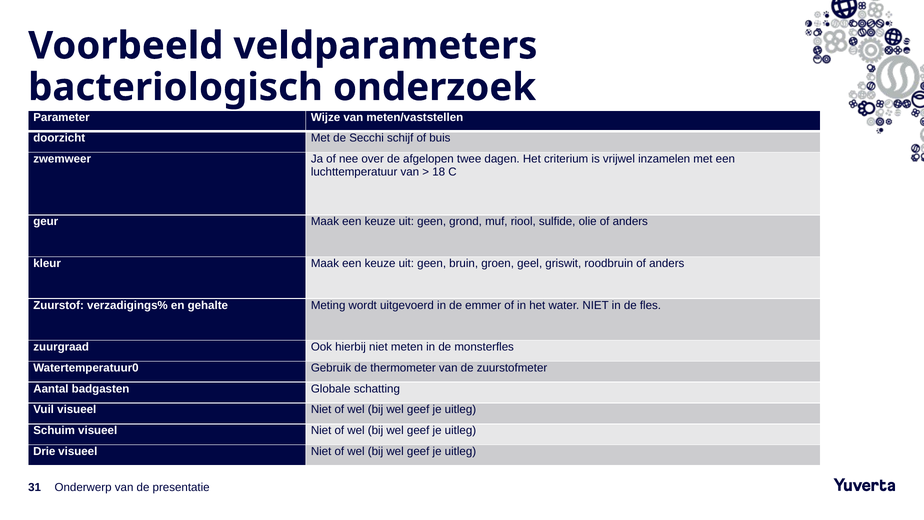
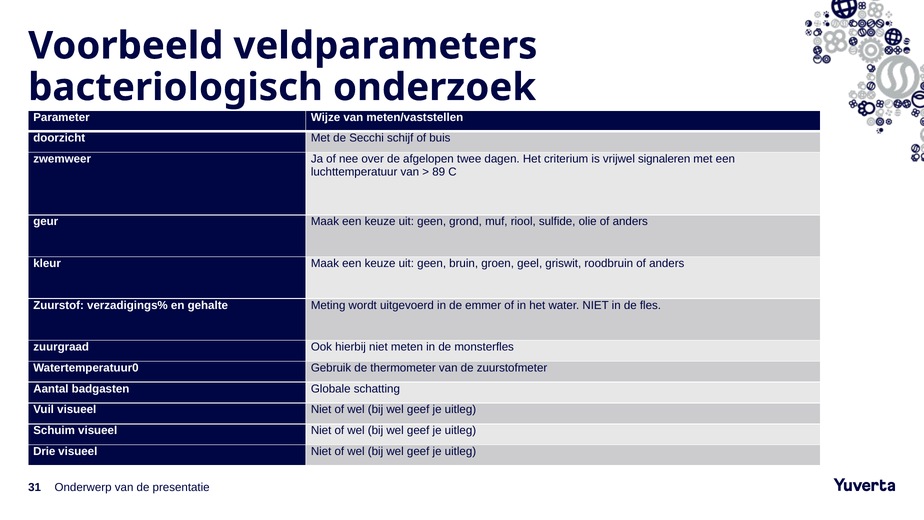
inzamelen: inzamelen -> signaleren
18: 18 -> 89
